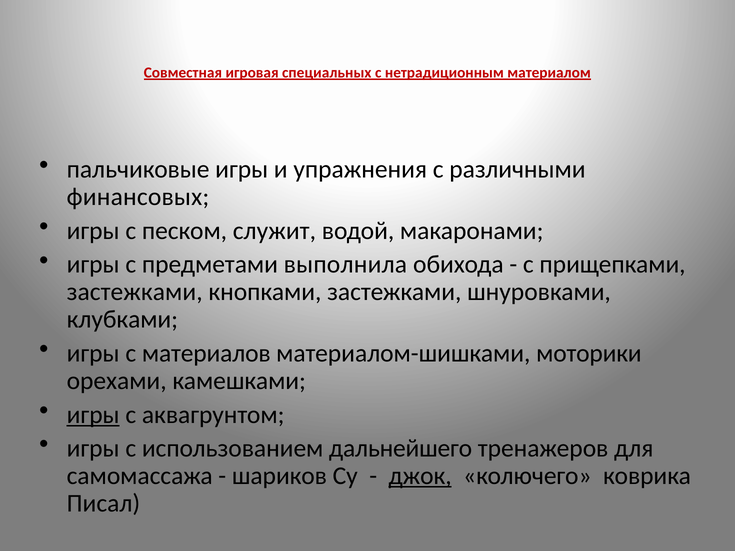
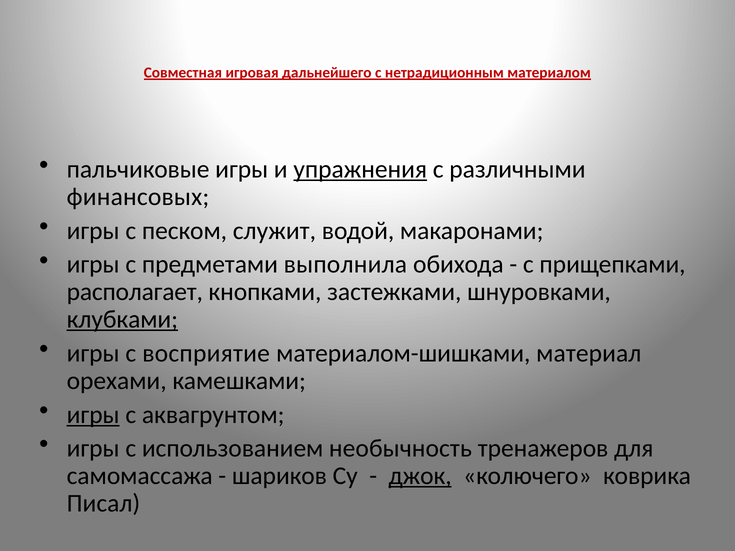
специальных: специальных -> дальнейшего
упражнения underline: none -> present
застежками at (135, 292): застежками -> располагает
клубками underline: none -> present
материалов: материалов -> восприятие
моторики: моторики -> материал
дальнейшего: дальнейшего -> необычность
